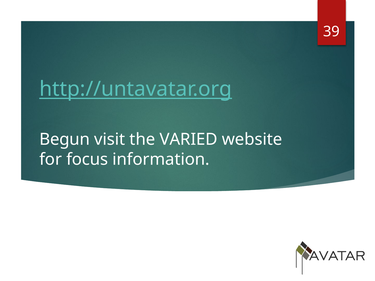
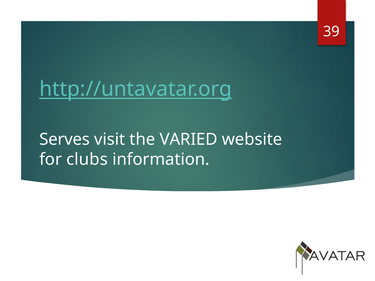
Begun: Begun -> Serves
focus: focus -> clubs
